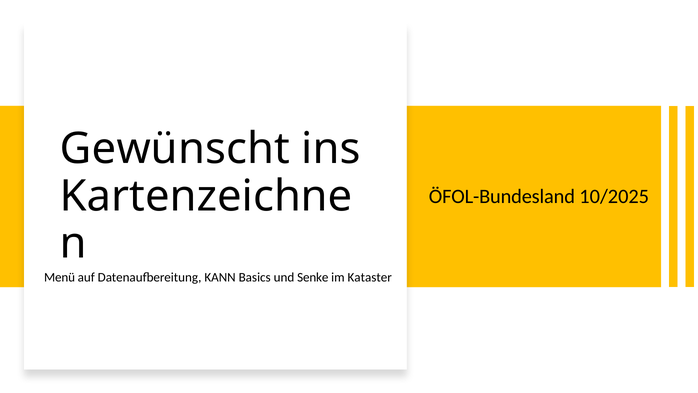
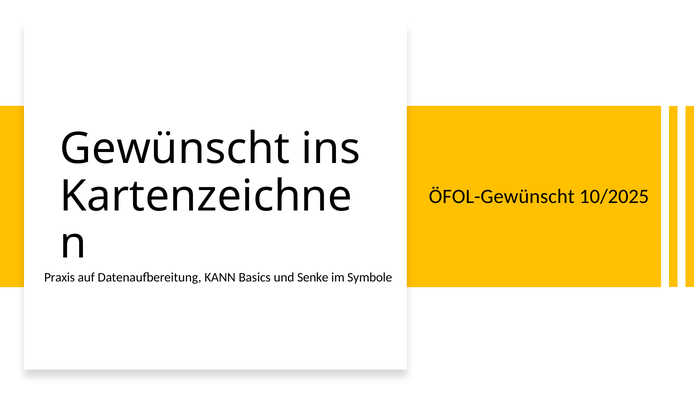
ÖFOL-Bundesland: ÖFOL-Bundesland -> ÖFOL-Gewünscht
Menü: Menü -> Praxis
Kataster: Kataster -> Symbole
